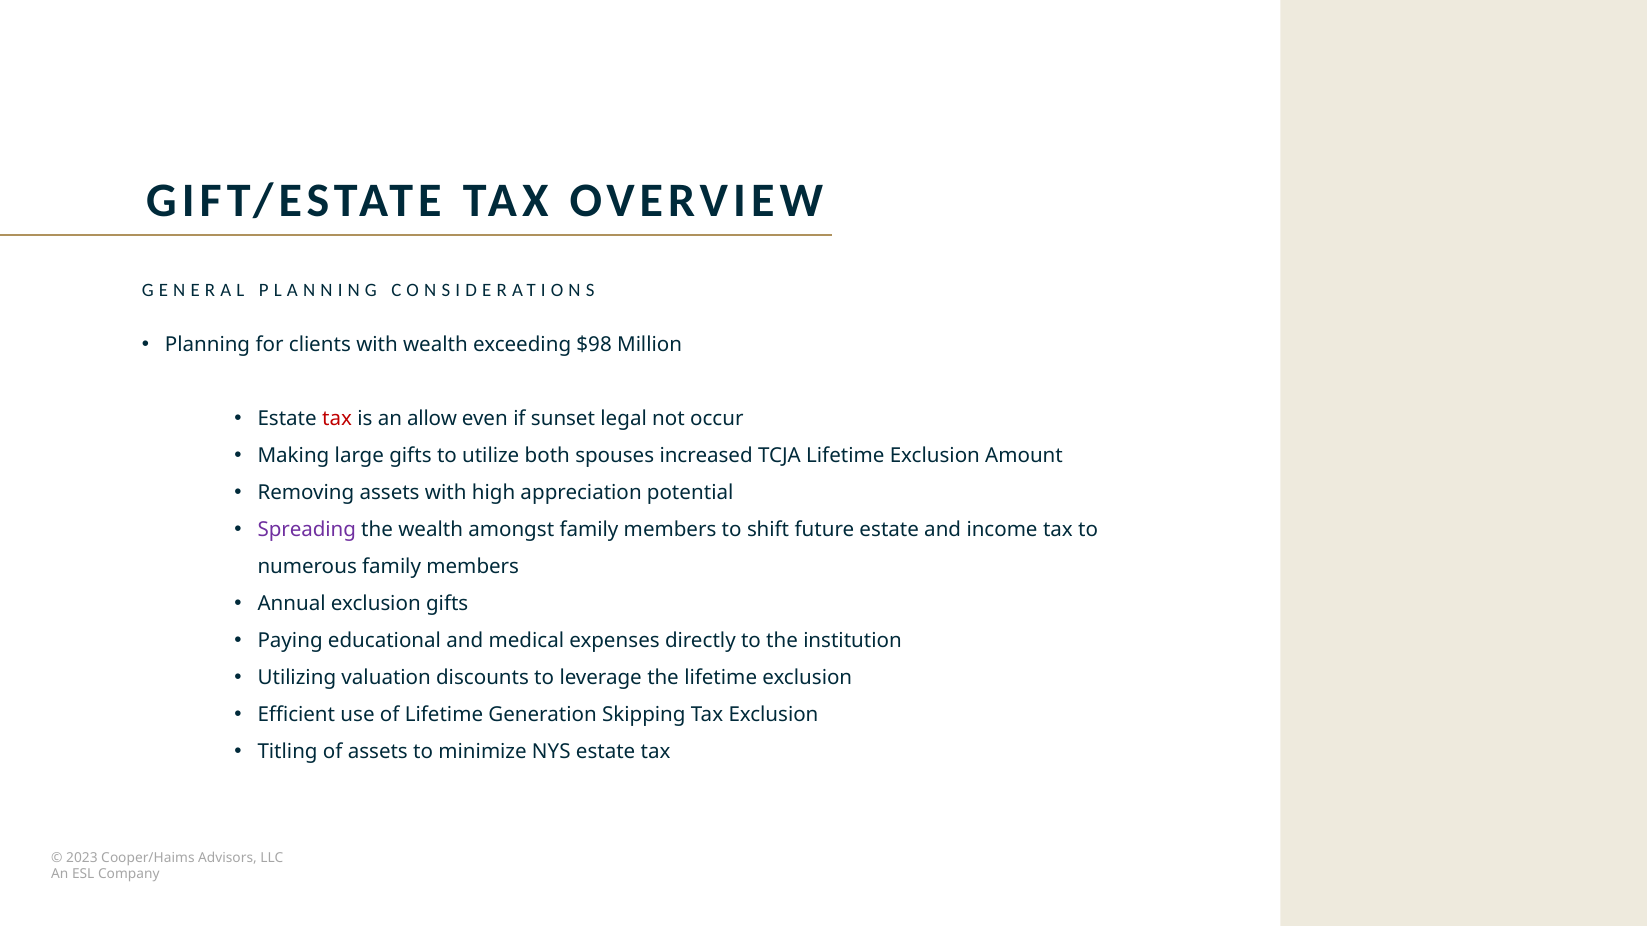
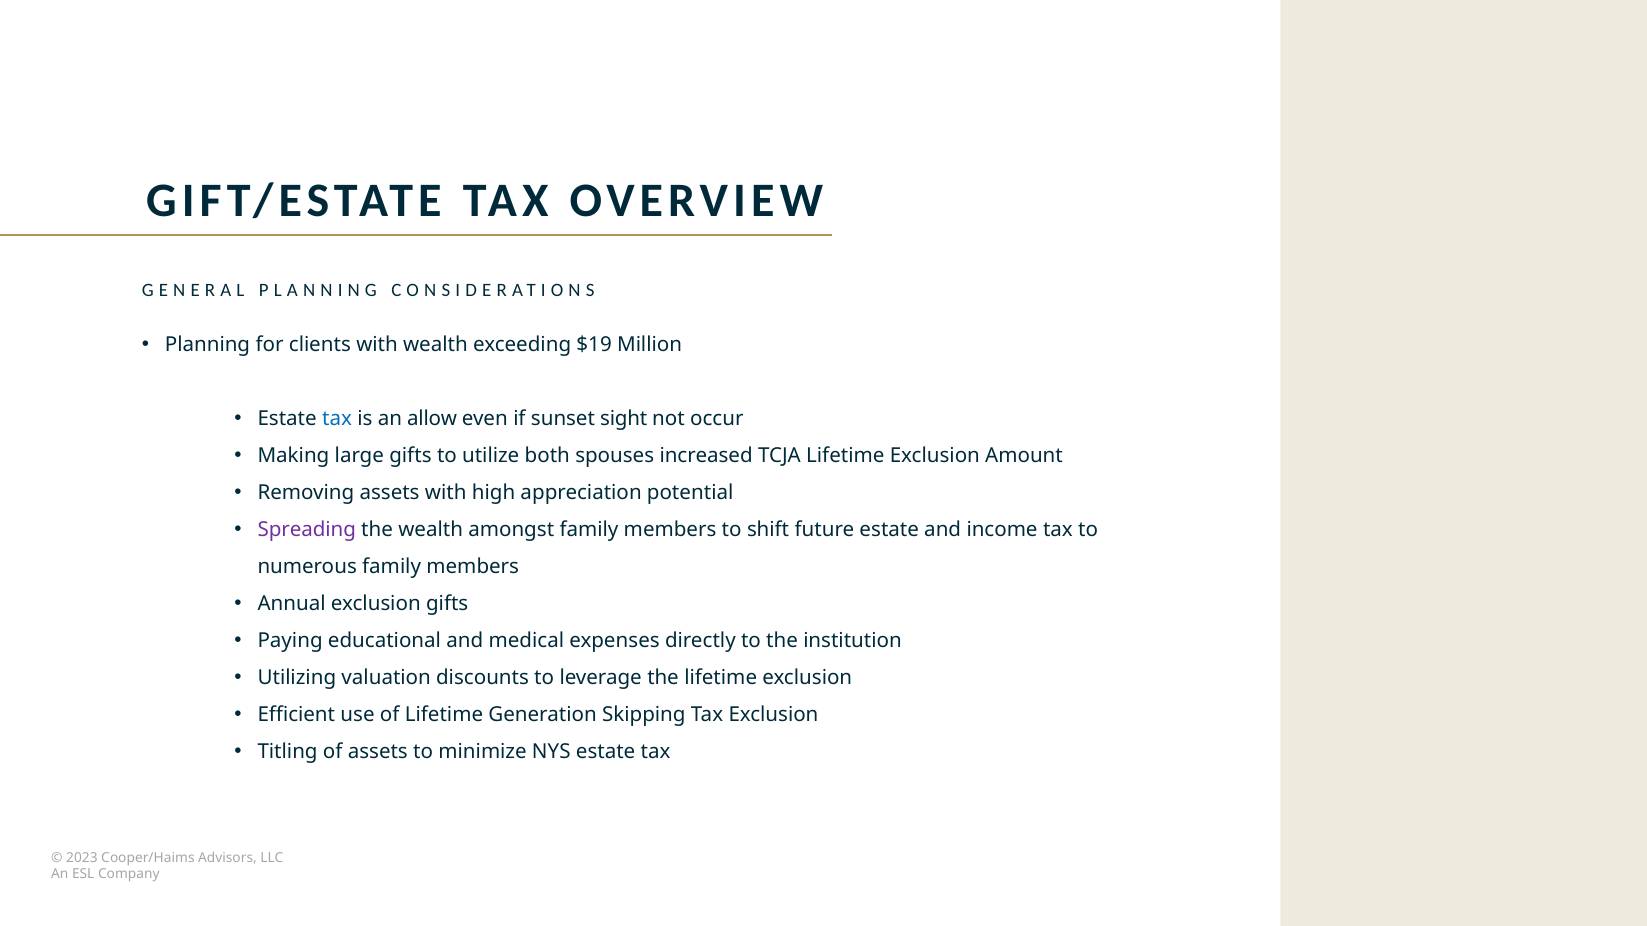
$98: $98 -> $19
tax at (337, 419) colour: red -> blue
legal: legal -> sight
